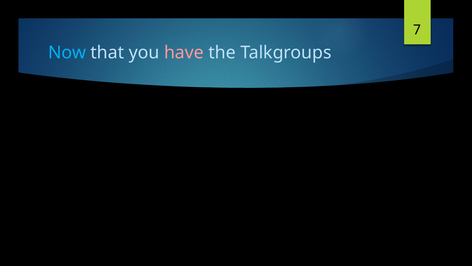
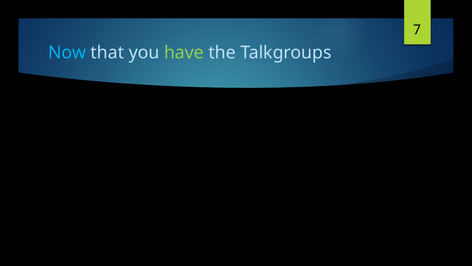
have colour: pink -> light green
